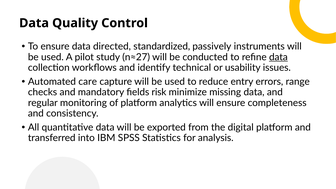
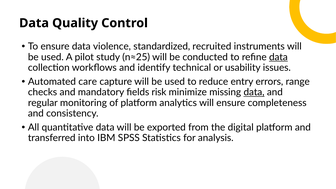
directed: directed -> violence
passively: passively -> recruited
n≈27: n≈27 -> n≈25
data at (254, 92) underline: none -> present
